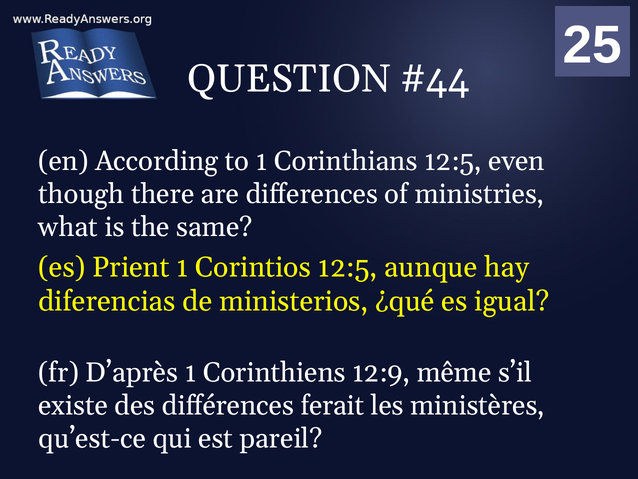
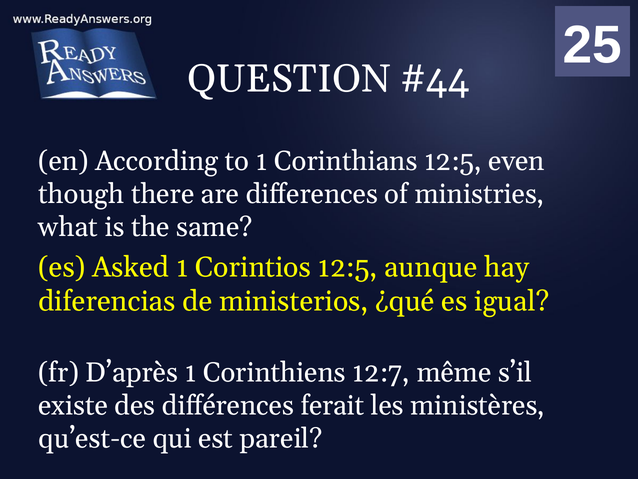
Prient: Prient -> Asked
12:9: 12:9 -> 12:7
